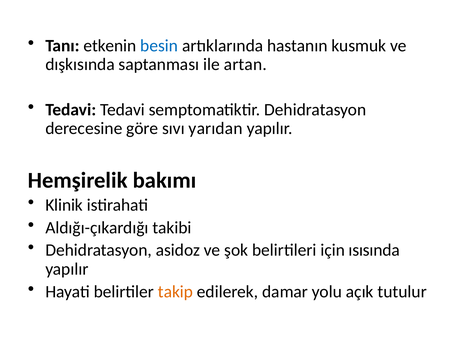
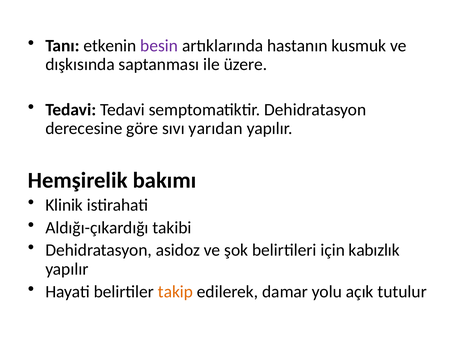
besin colour: blue -> purple
artan: artan -> üzere
ısısında: ısısında -> kabızlık
